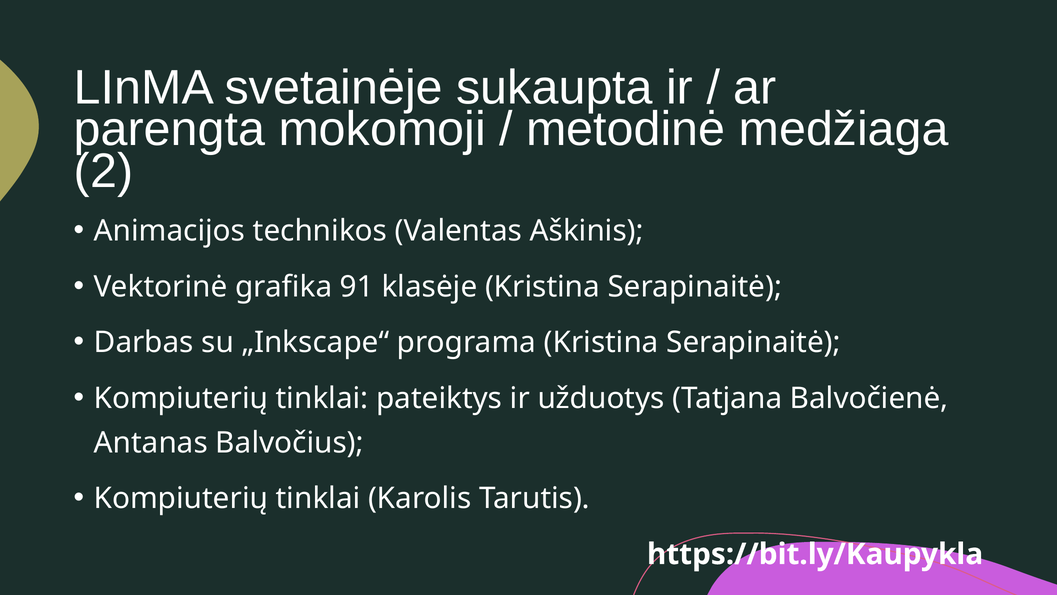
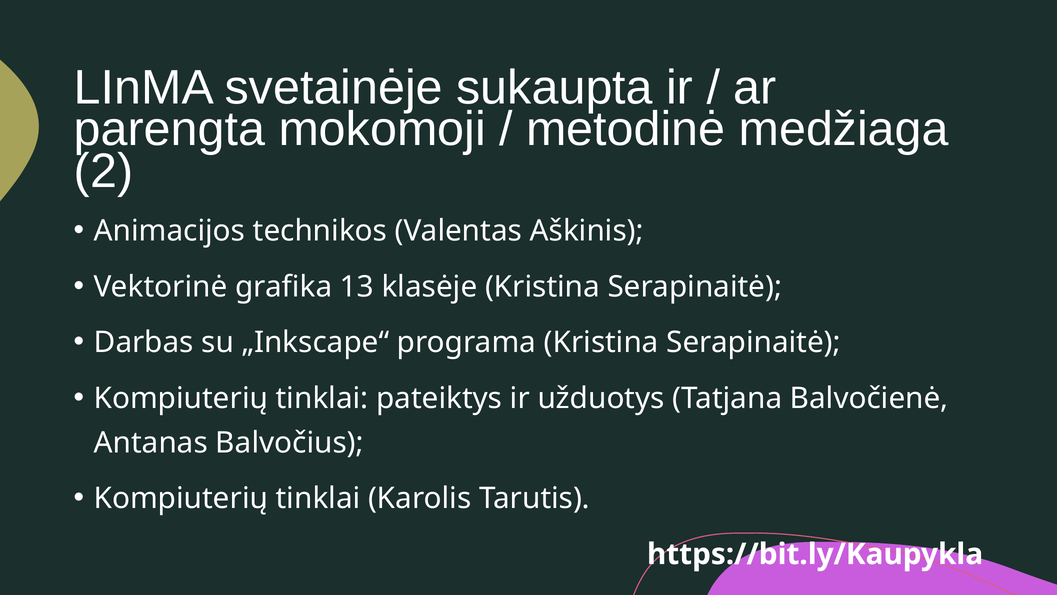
91: 91 -> 13
